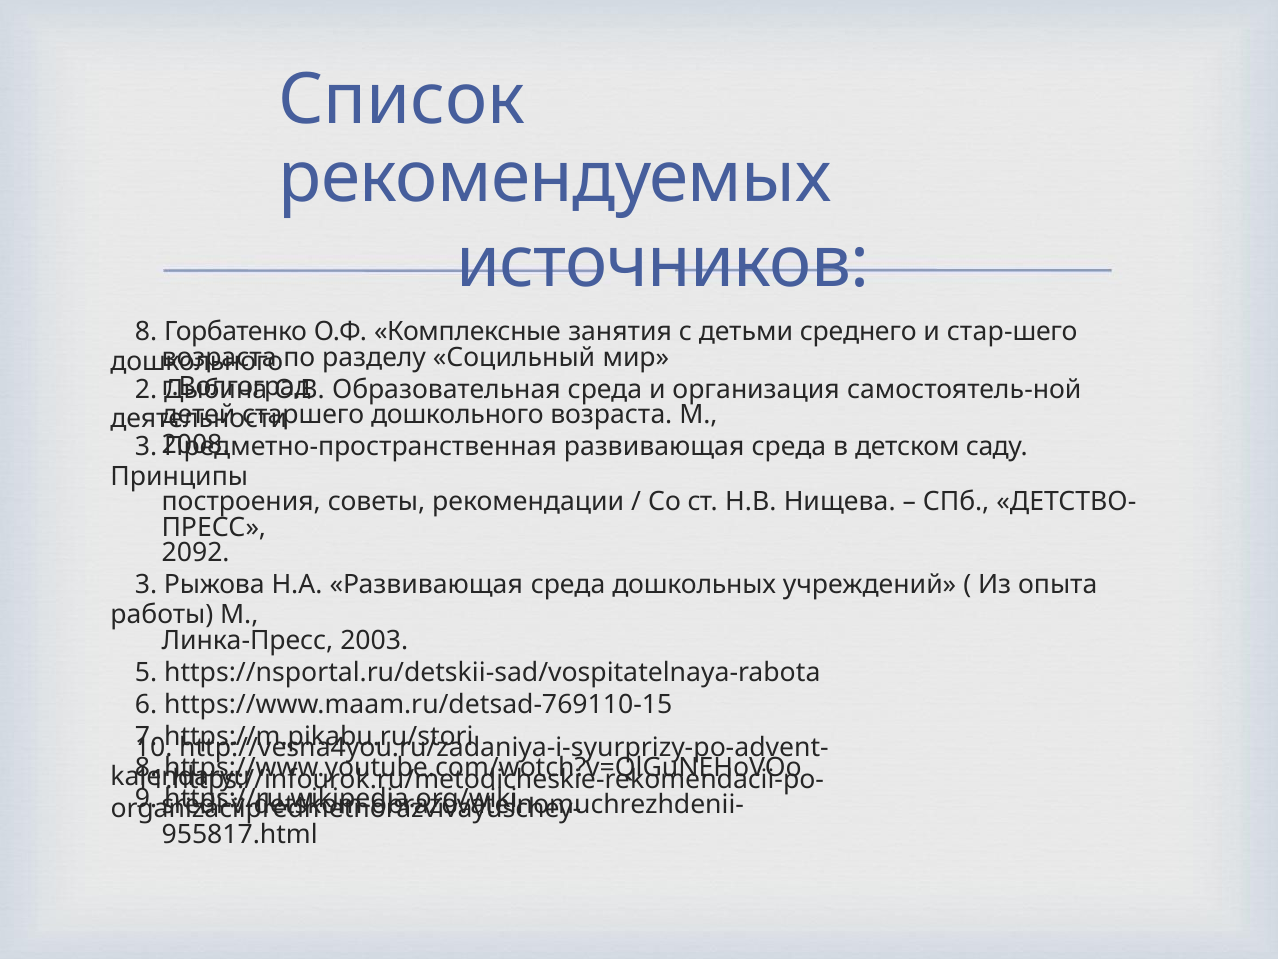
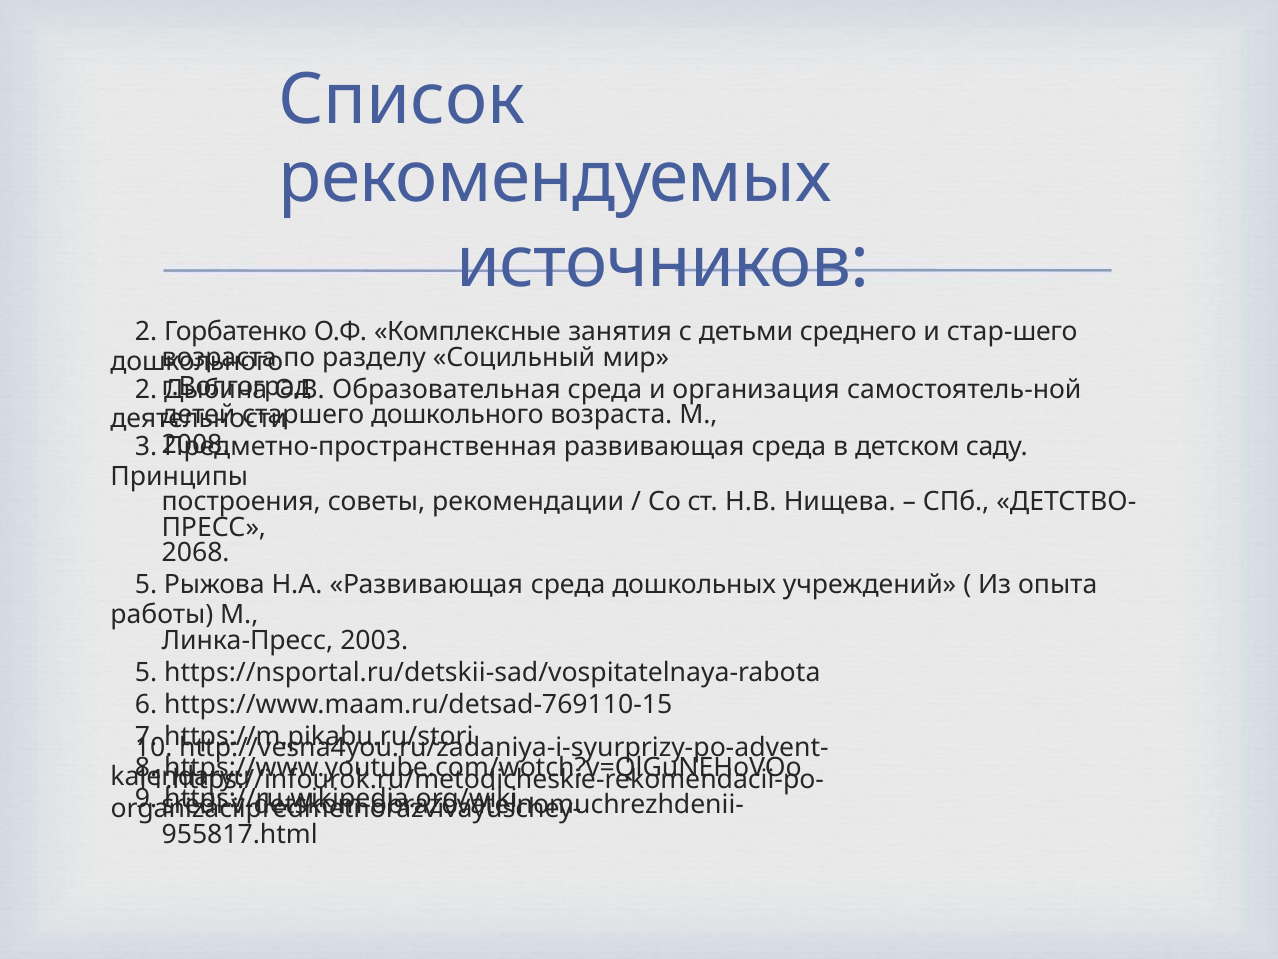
8 at (146, 331): 8 -> 2
2092: 2092 -> 2068
3 at (146, 585): 3 -> 5
